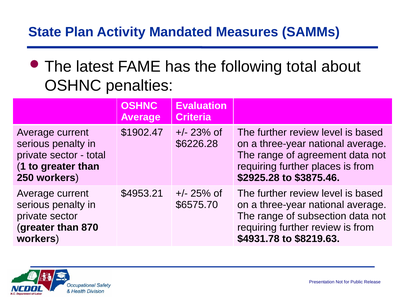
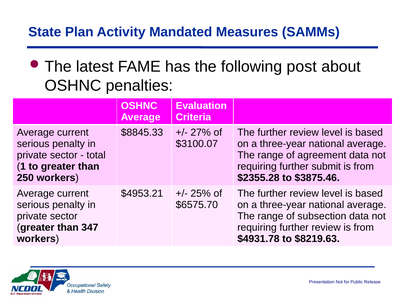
following total: total -> post
$1902.47: $1902.47 -> $8845.33
23%: 23% -> 27%
$6226.28: $6226.28 -> $3100.07
places: places -> submit
$2925.28: $2925.28 -> $2355.28
870: 870 -> 347
